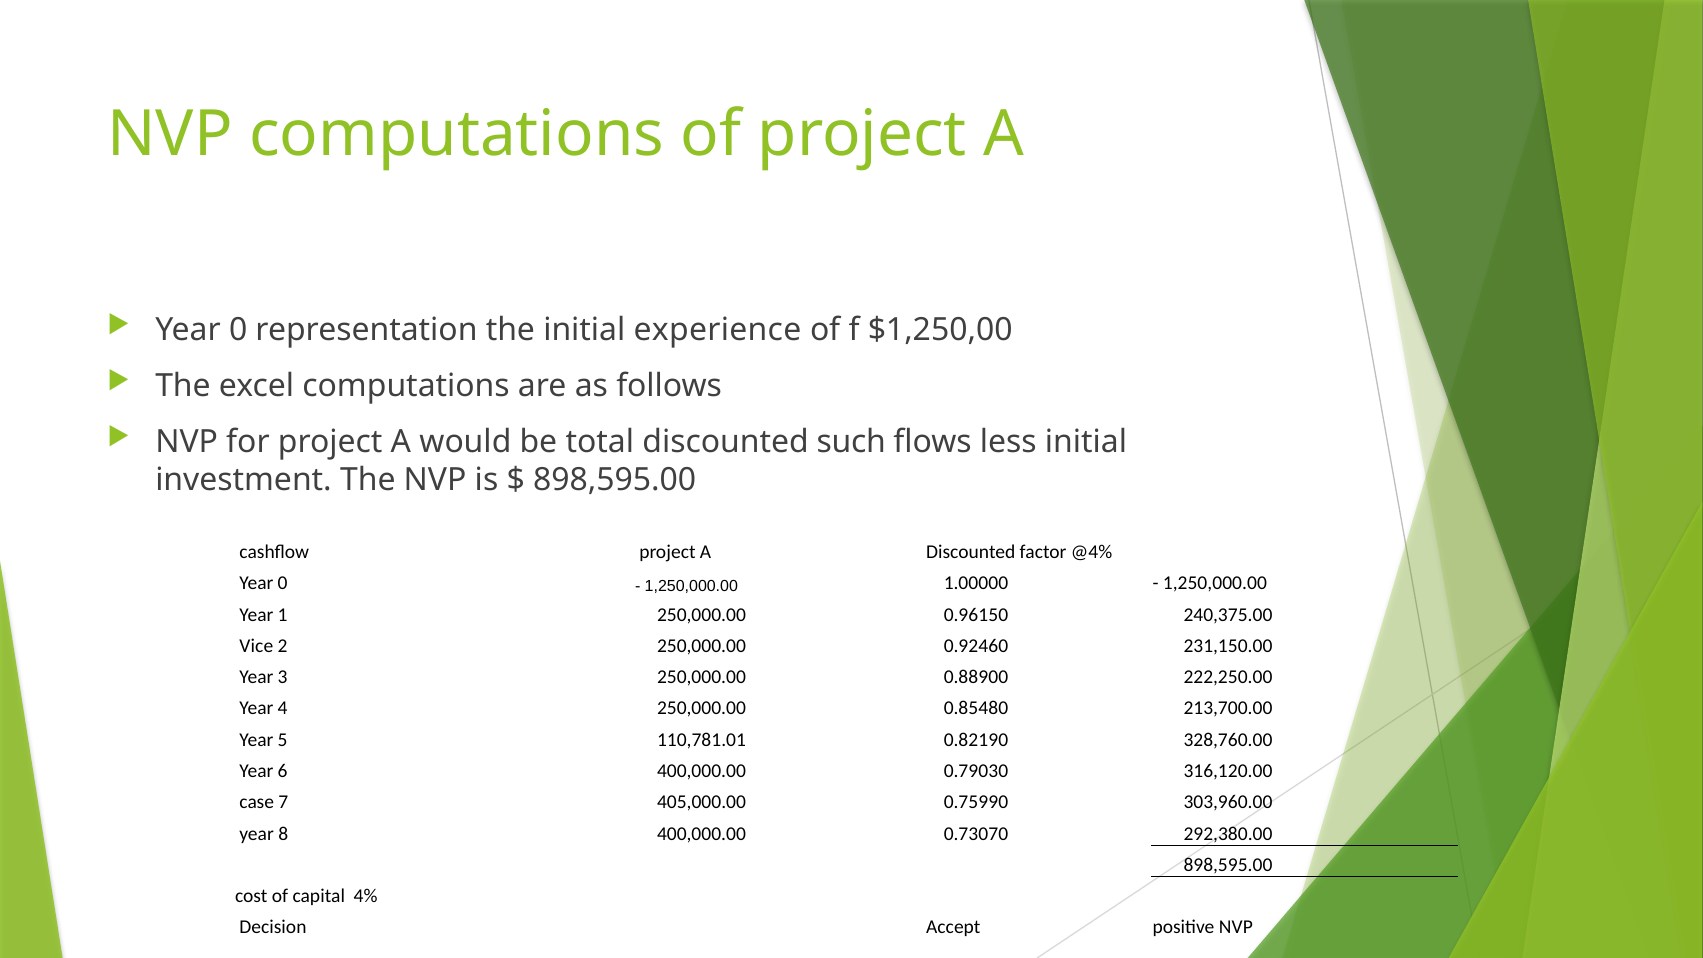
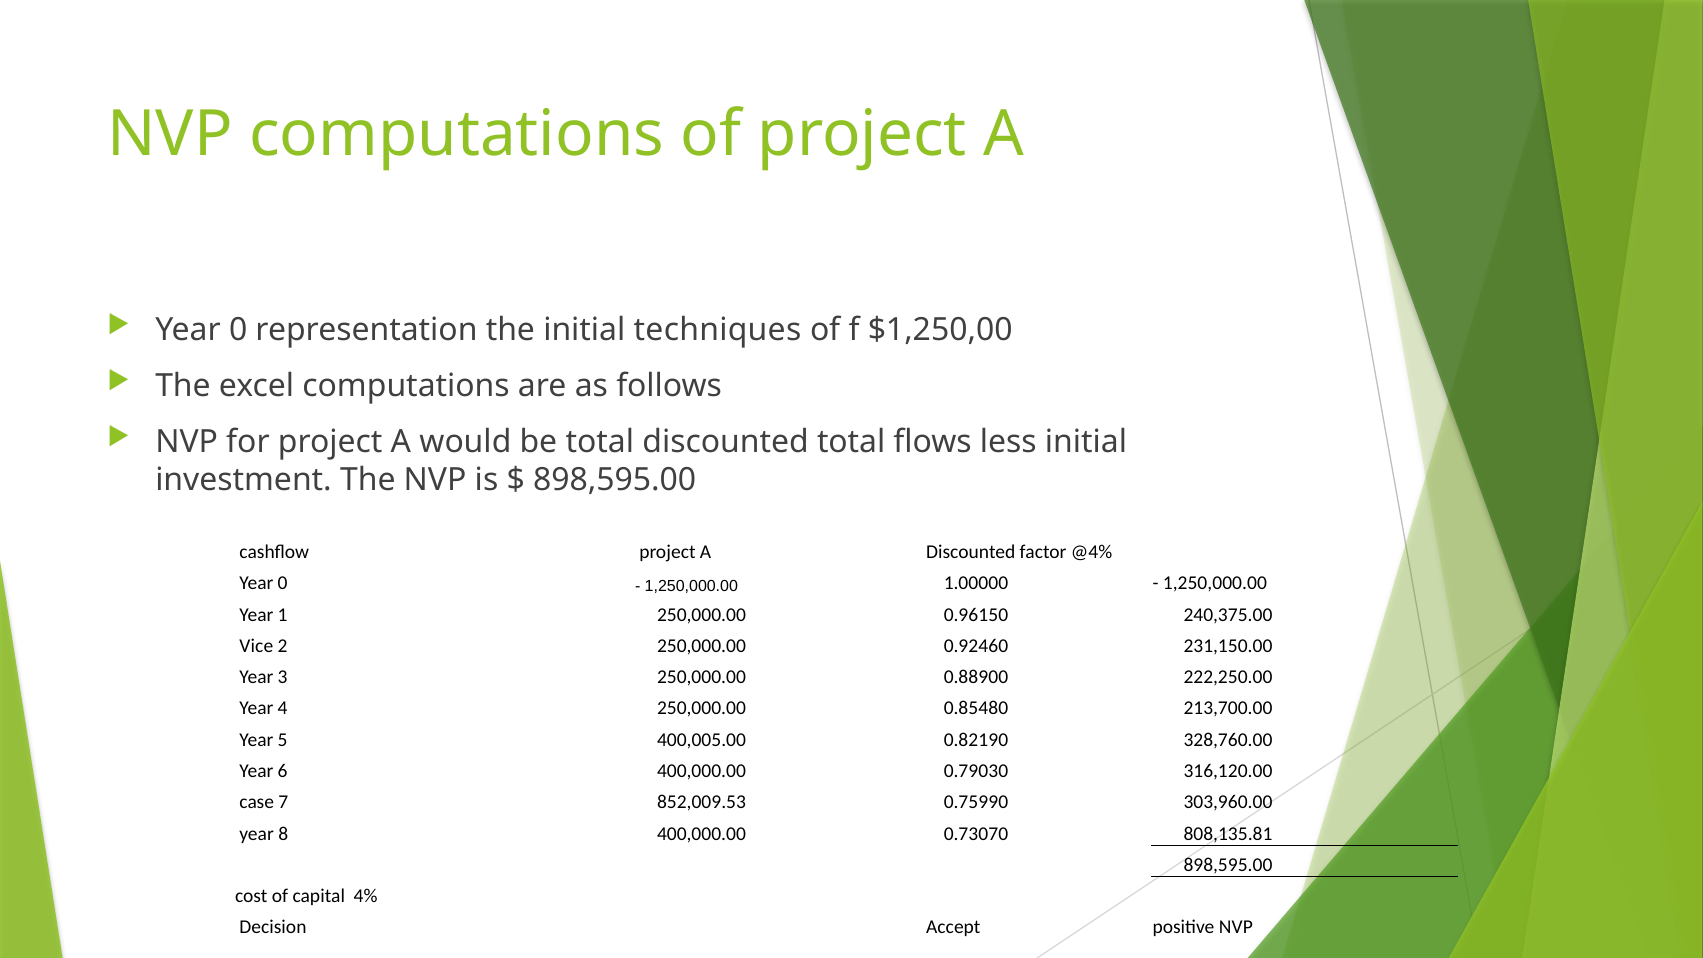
experience: experience -> techniques
discounted such: such -> total
110,781.01: 110,781.01 -> 400,005.00
405,000.00: 405,000.00 -> 852,009.53
292,380.00: 292,380.00 -> 808,135.81
